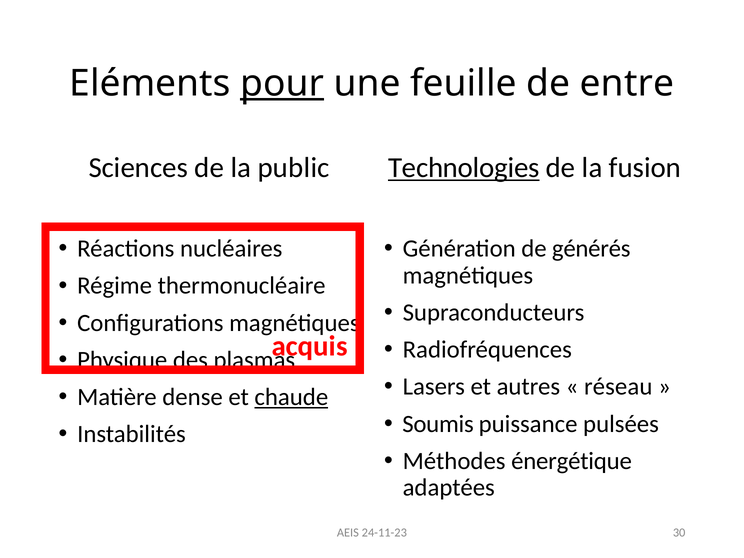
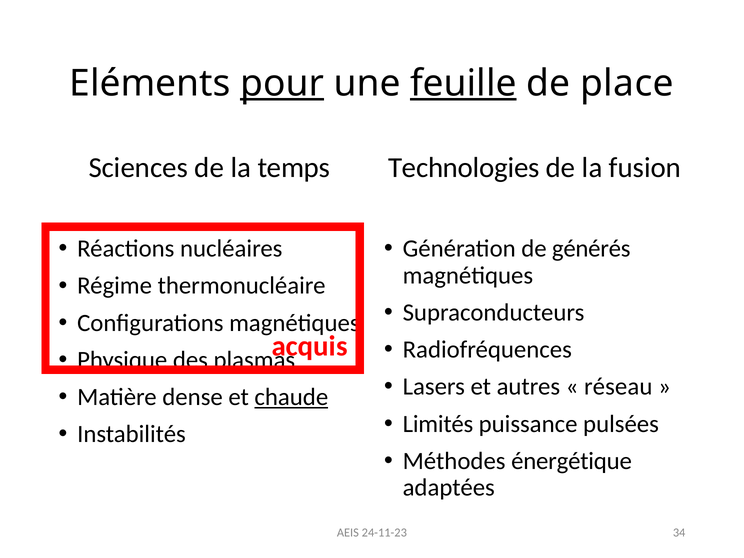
feuille underline: none -> present
entre: entre -> place
public: public -> temps
Technologies underline: present -> none
Soumis: Soumis -> Limités
30: 30 -> 34
